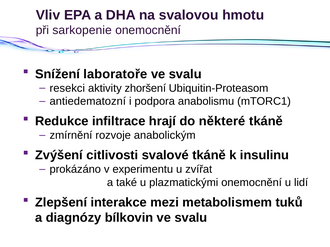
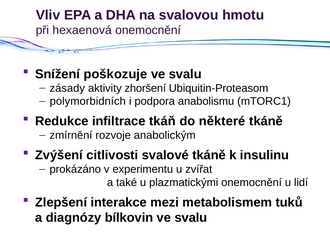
sarkopenie: sarkopenie -> hexaenová
laboratoře: laboratoře -> poškozuje
resekci: resekci -> zásady
antiedematozní: antiedematozní -> polymorbidních
hrají: hrají -> tkáň
